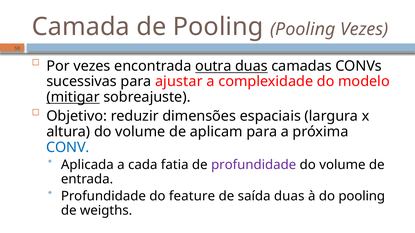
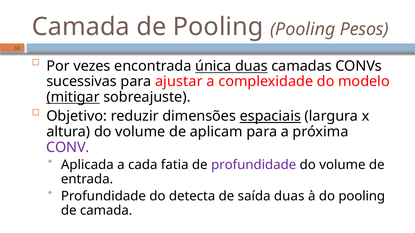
Pooling Vezes: Vezes -> Pesos
outra: outra -> única
espaciais underline: none -> present
CONV colour: blue -> purple
feature: feature -> detecta
de weigths: weigths -> camada
